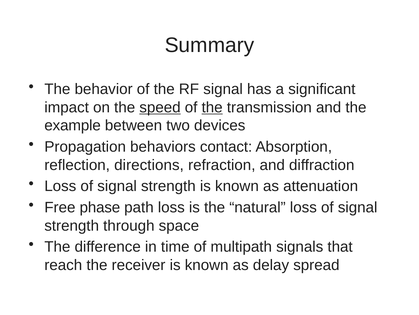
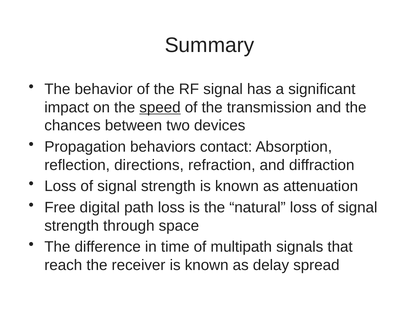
the at (212, 107) underline: present -> none
example: example -> chances
phase: phase -> digital
